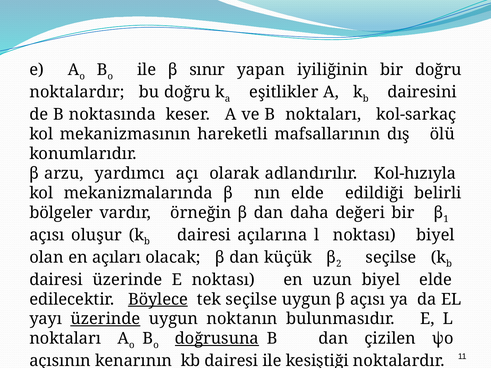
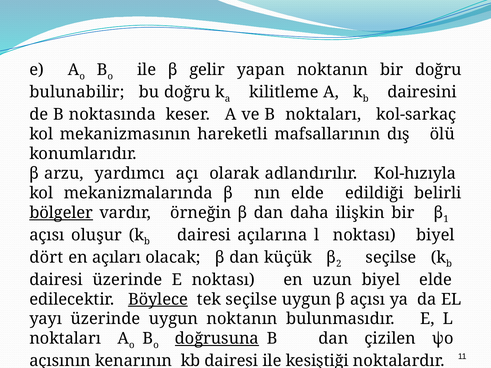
sınır: sınır -> gelir
yapan iyiliğinin: iyiliğinin -> noktanın
noktalardır at (77, 92): noktalardır -> bulunabilir
eşitlikler: eşitlikler -> kilitleme
bölgeler underline: none -> present
değeri: değeri -> ilişkin
olan: olan -> dört
üzerinde at (105, 319) underline: present -> none
